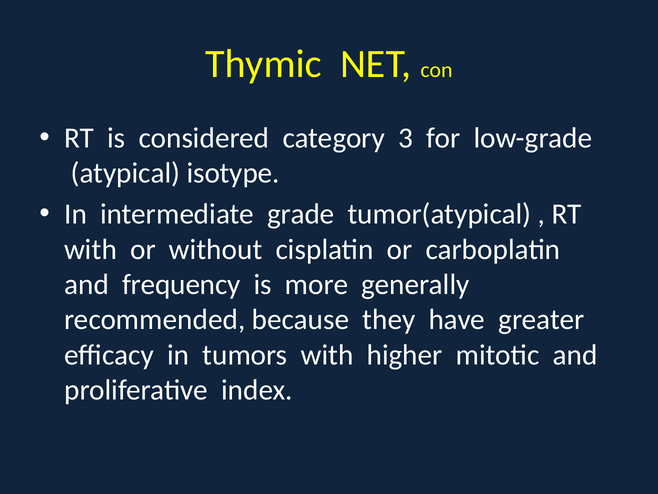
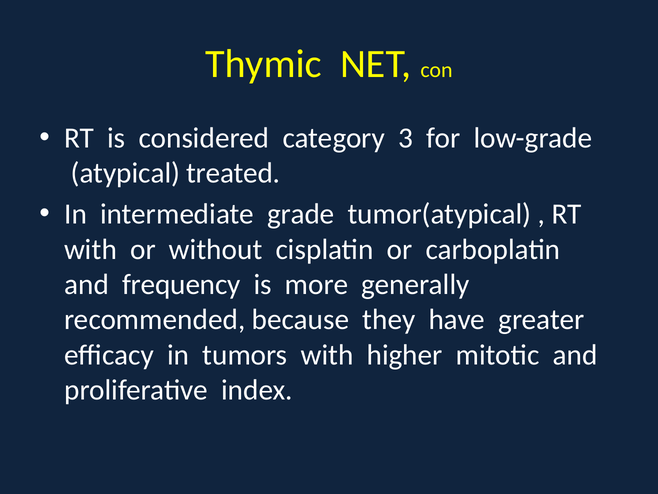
isotype: isotype -> treated
